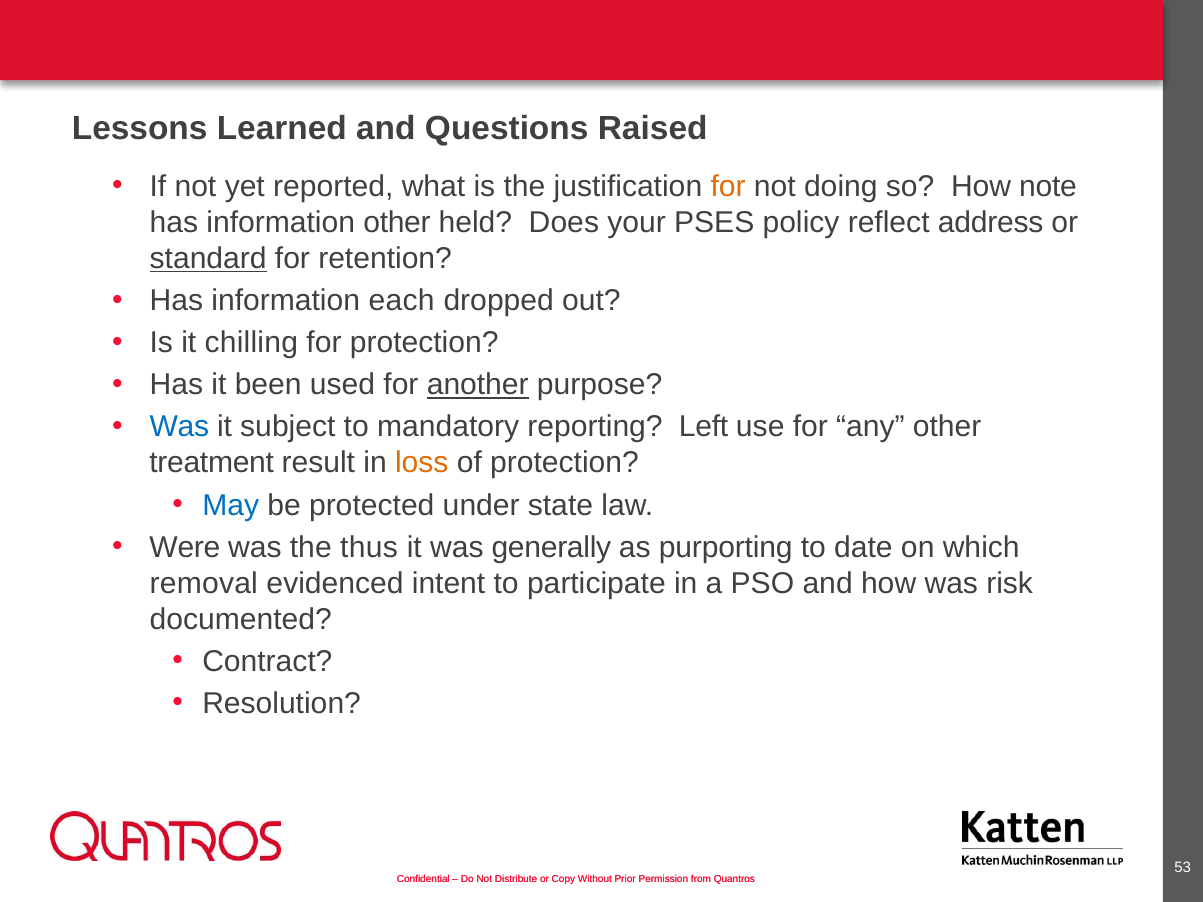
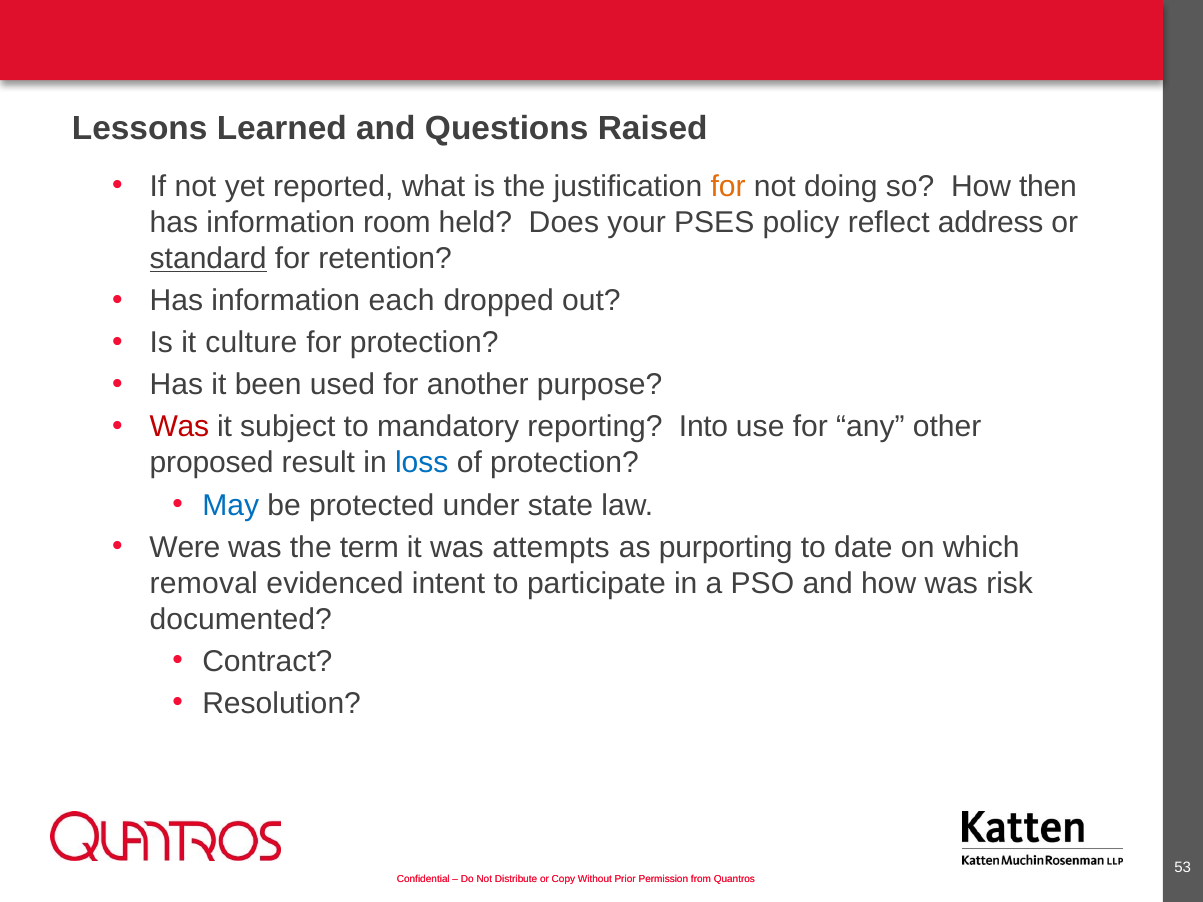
note: note -> then
information other: other -> room
chilling: chilling -> culture
another underline: present -> none
Was at (179, 427) colour: blue -> red
Left: Left -> Into
treatment: treatment -> proposed
loss colour: orange -> blue
thus: thus -> term
generally: generally -> attempts
